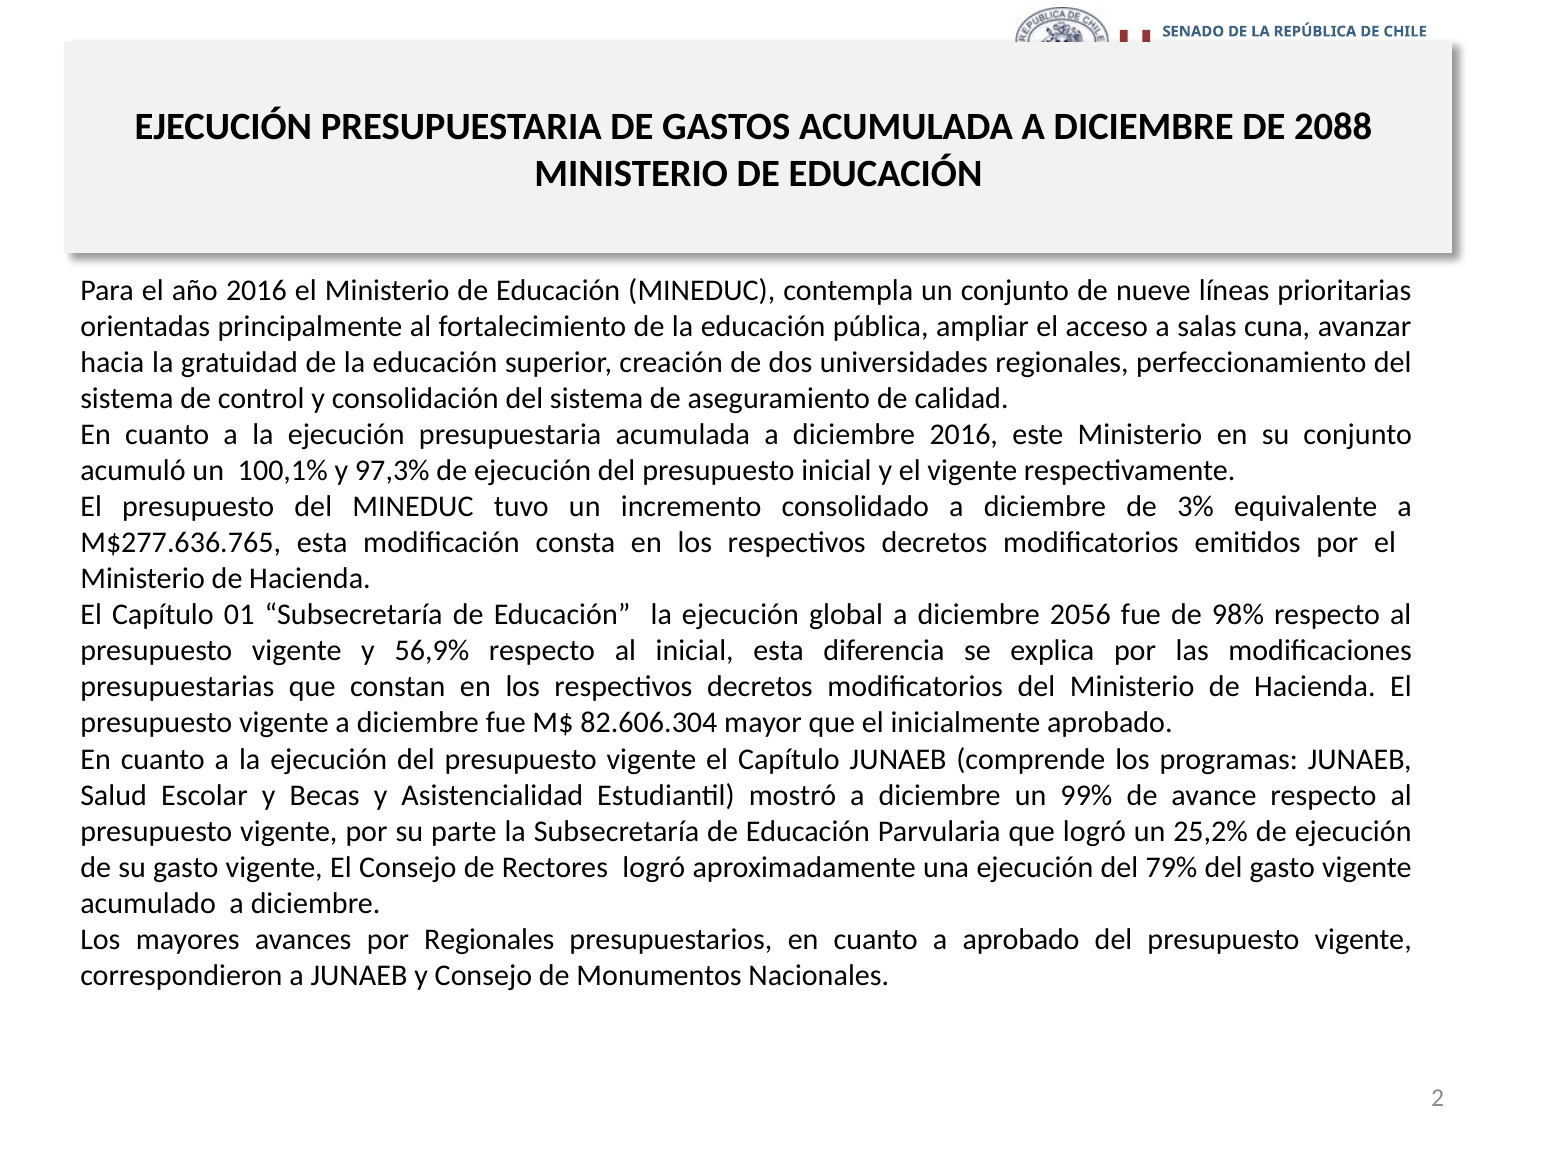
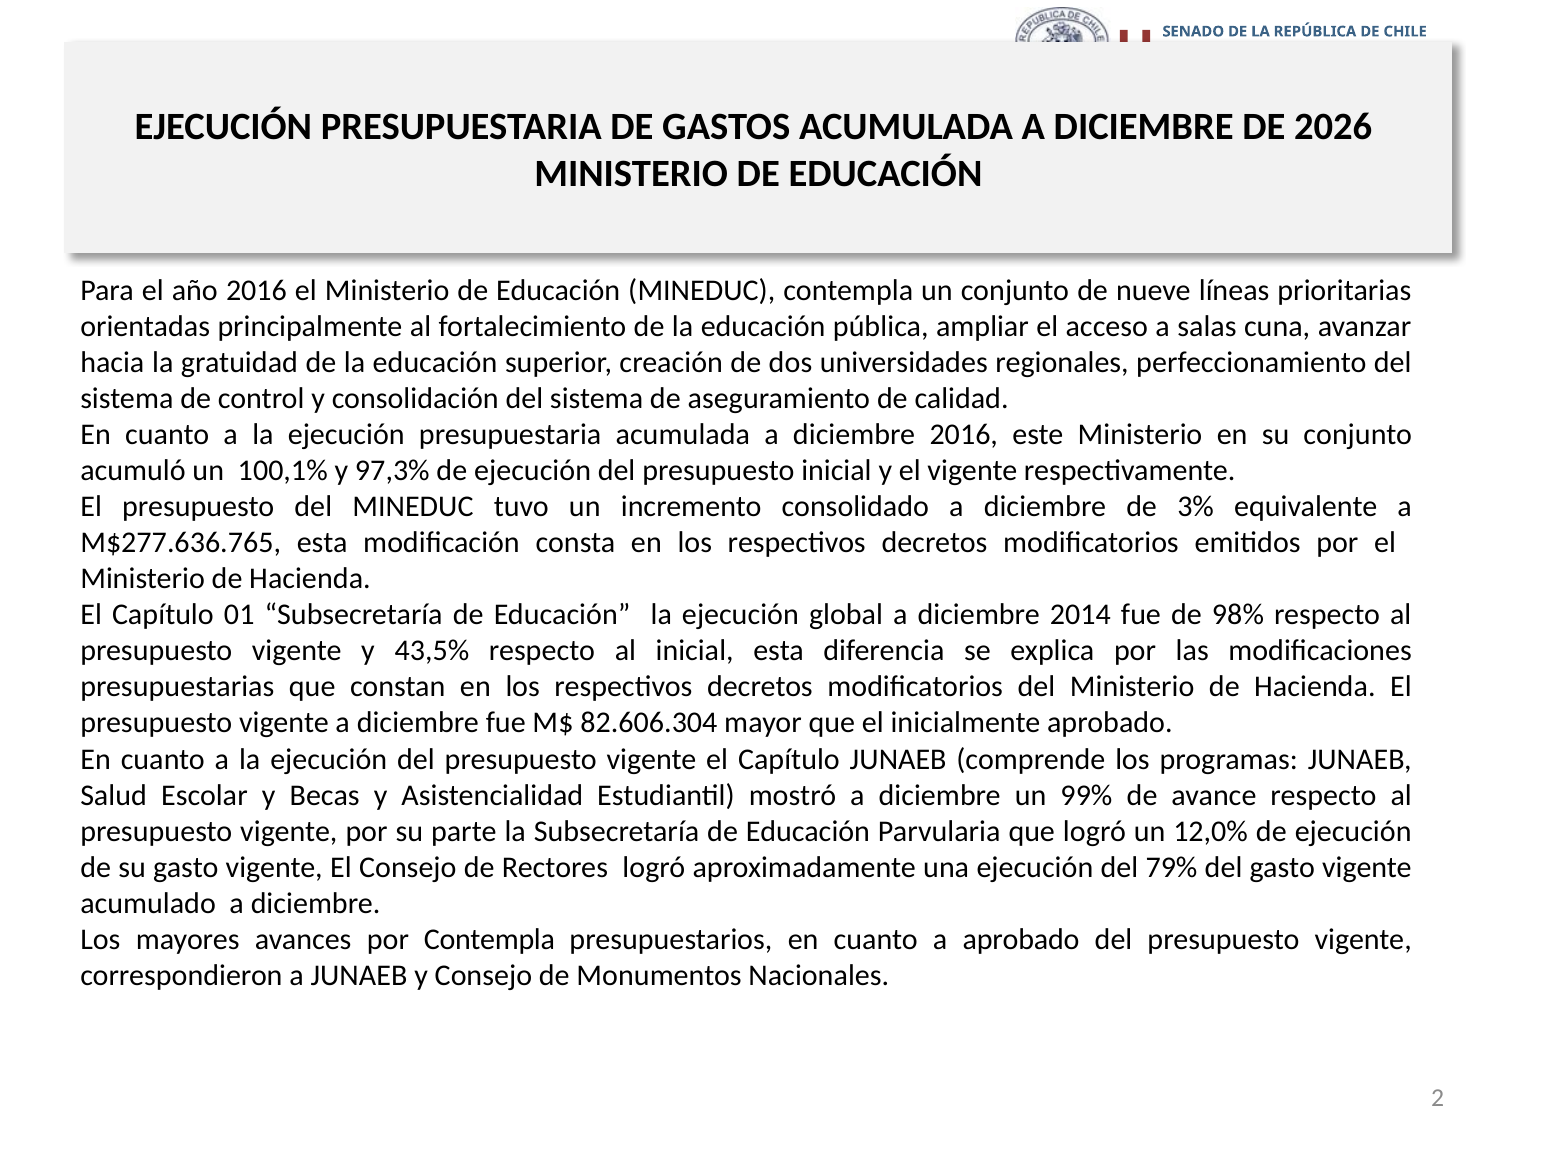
2088: 2088 -> 2026
2056: 2056 -> 2014
56,9%: 56,9% -> 43,5%
25,2%: 25,2% -> 12,0%
por Regionales: Regionales -> Contempla
